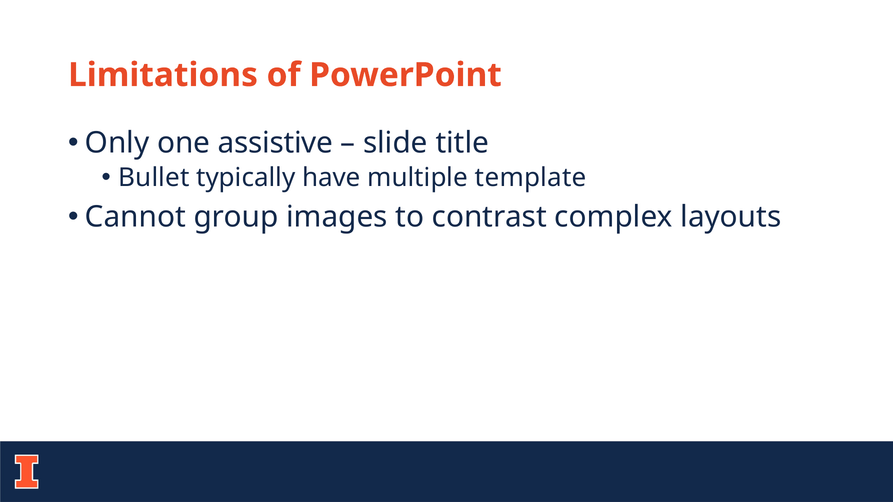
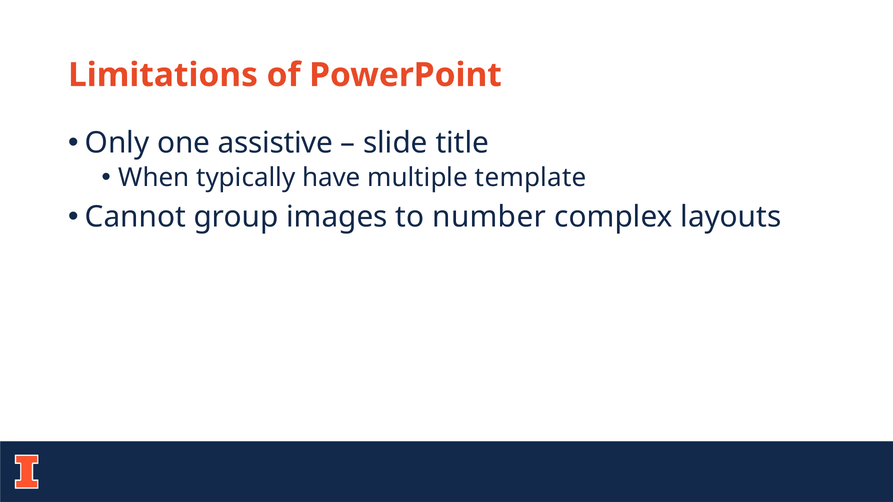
Bullet: Bullet -> When
contrast: contrast -> number
